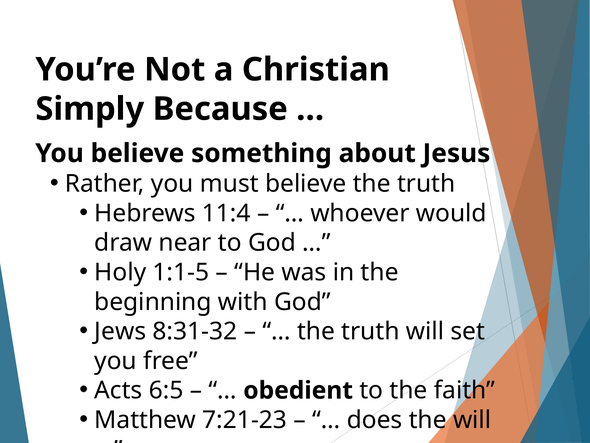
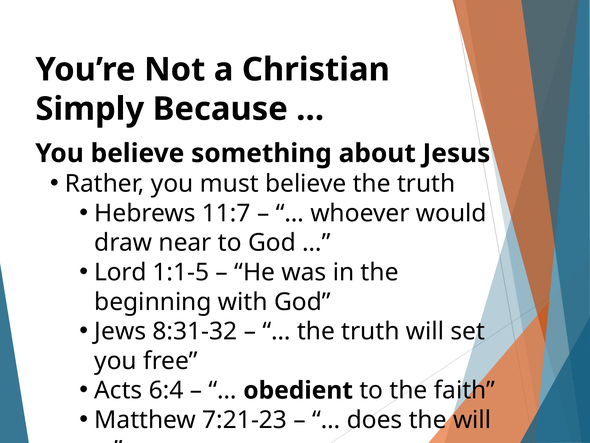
11:4: 11:4 -> 11:7
Holy: Holy -> Lord
6:5: 6:5 -> 6:4
